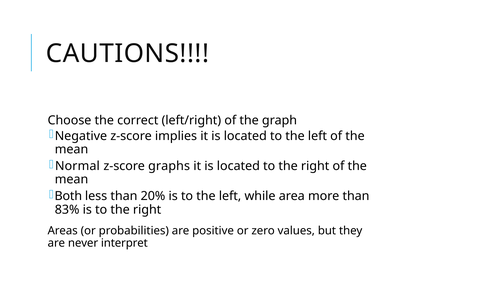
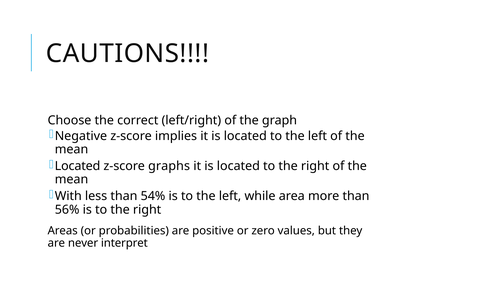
Normal at (77, 166): Normal -> Located
Both: Both -> With
20%: 20% -> 54%
83%: 83% -> 56%
